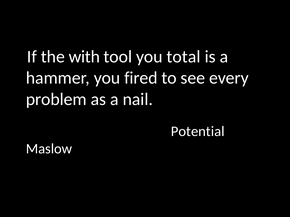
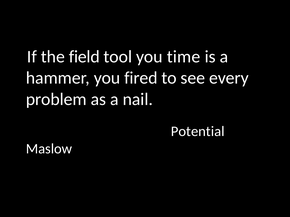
with: with -> field
total: total -> time
